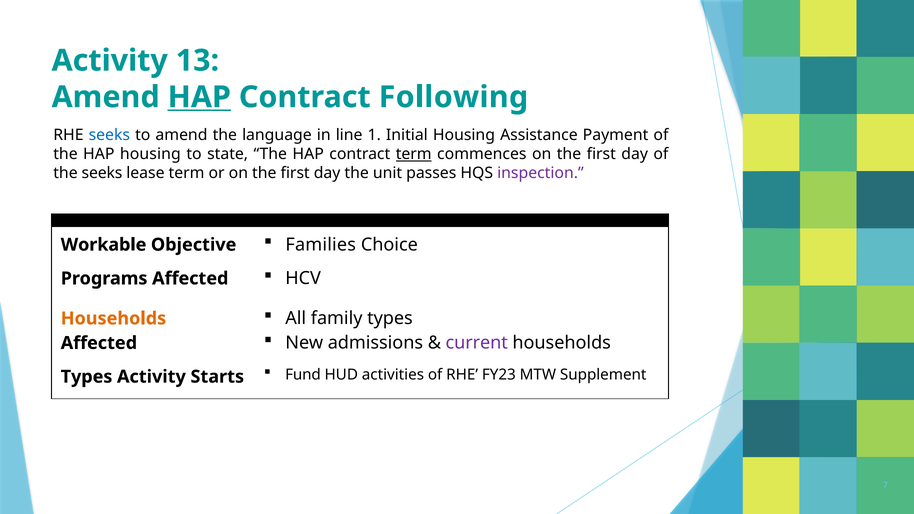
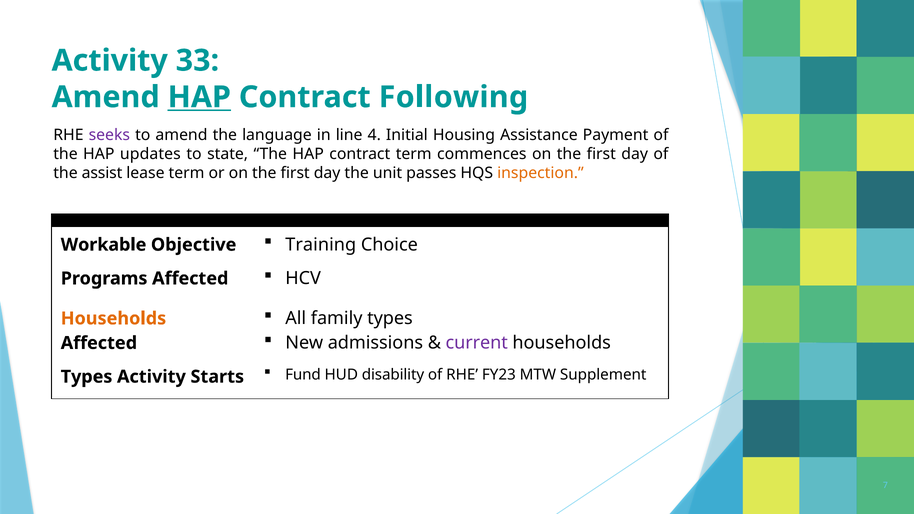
13: 13 -> 33
seeks at (109, 135) colour: blue -> purple
1: 1 -> 4
HAP housing: housing -> updates
term at (414, 154) underline: present -> none
the seeks: seeks -> assist
inspection colour: purple -> orange
Families: Families -> Training
activities: activities -> disability
